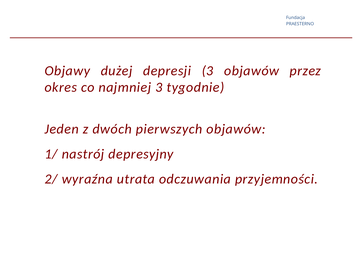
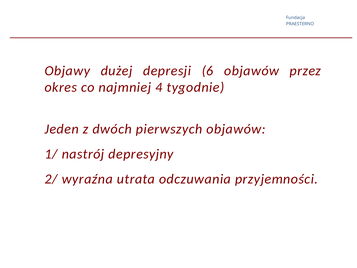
depresji 3: 3 -> 6
najmniej 3: 3 -> 4
